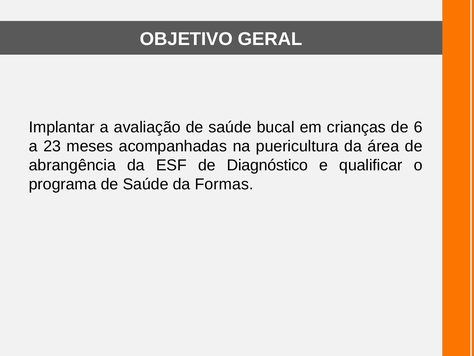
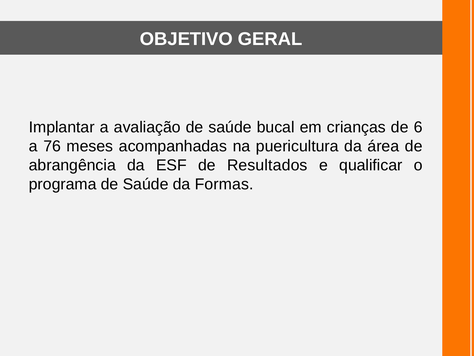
23: 23 -> 76
Diagnóstico: Diagnóstico -> Resultados
